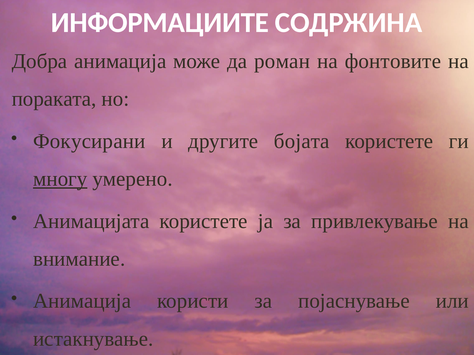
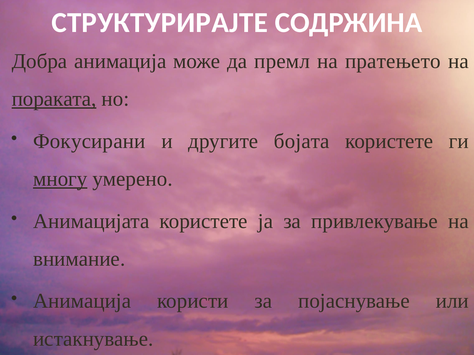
ИНФОРМАЦИИТЕ: ИНФОРМАЦИИТЕ -> СТРУКТУРИРАЈТЕ
роман: роман -> премл
фонтовите: фонтовите -> пратењето
пораката underline: none -> present
